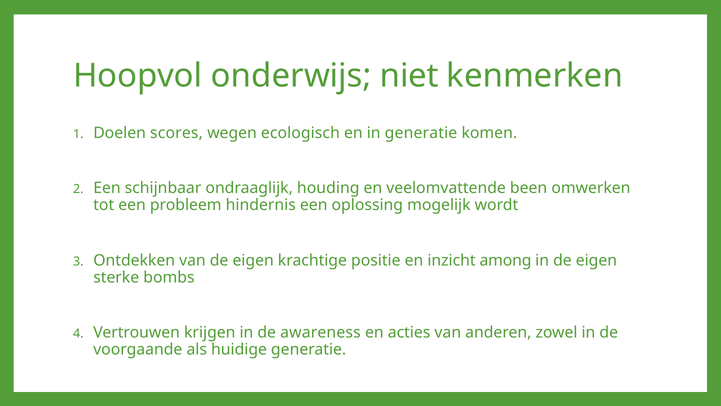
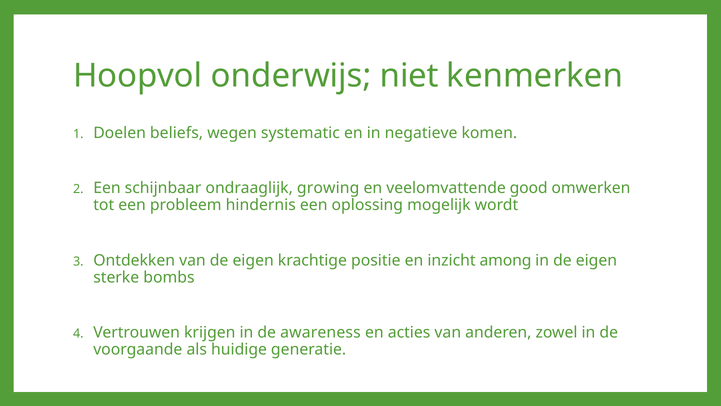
scores: scores -> beliefs
ecologisch: ecologisch -> systematic
in generatie: generatie -> negatieve
houding: houding -> growing
been: been -> good
